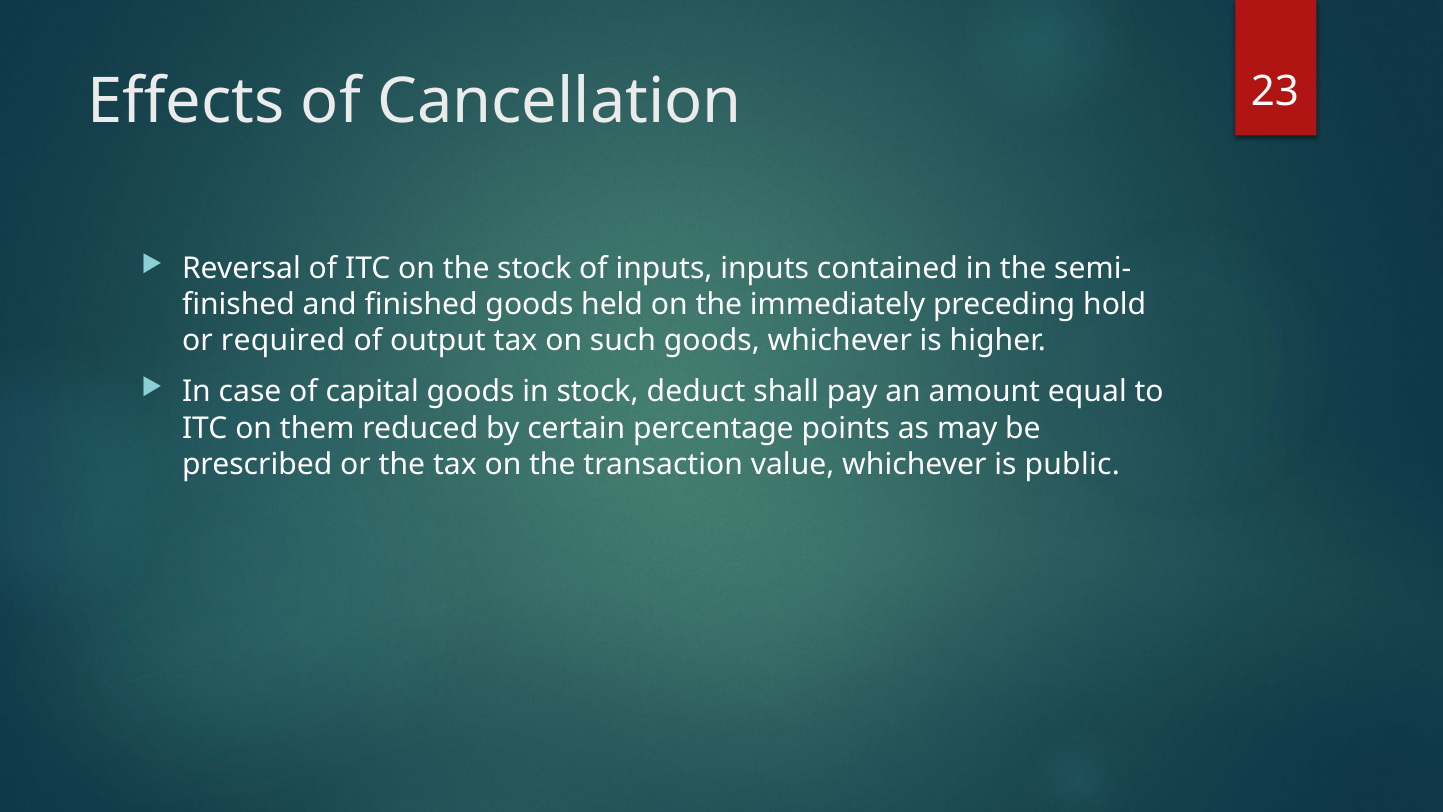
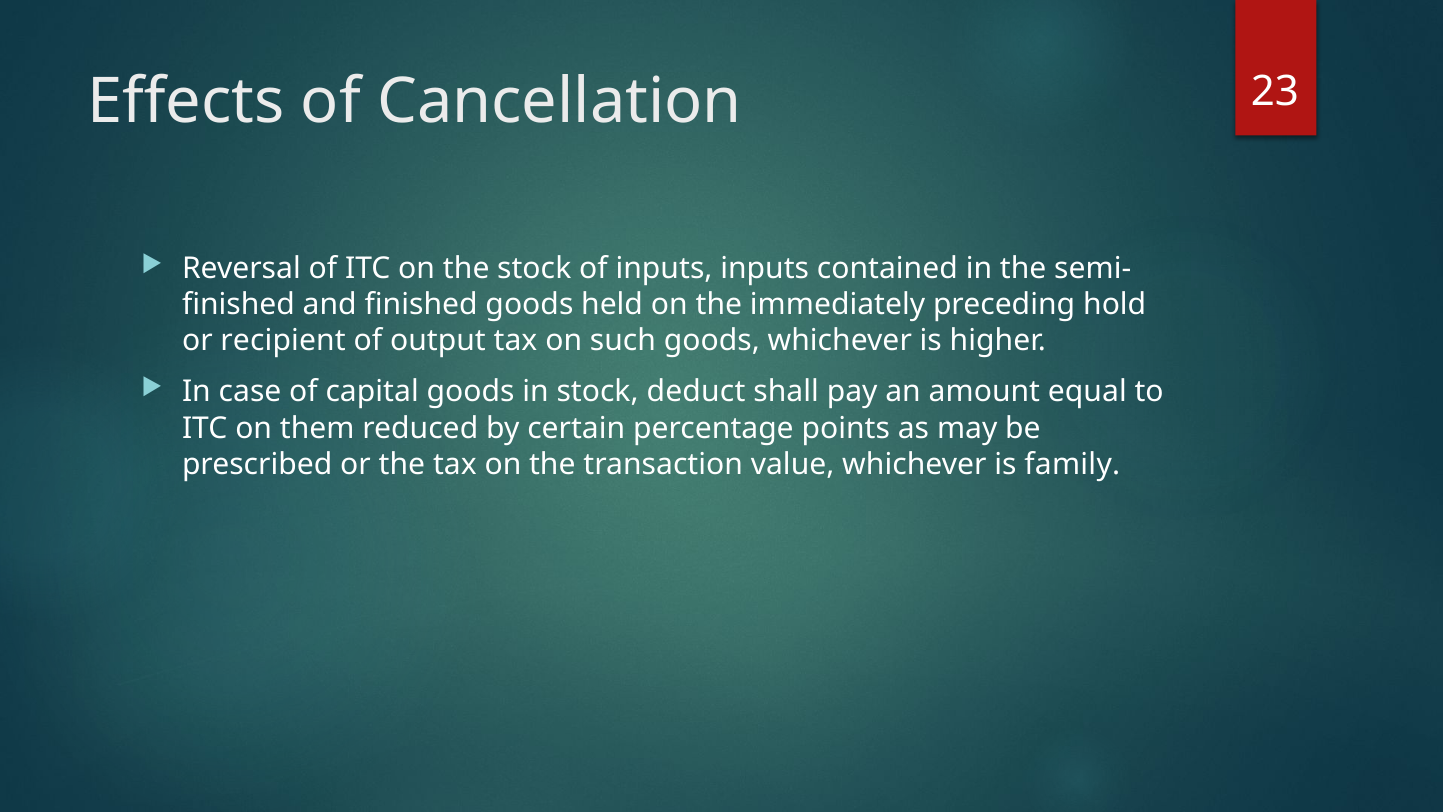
required: required -> recipient
public: public -> family
